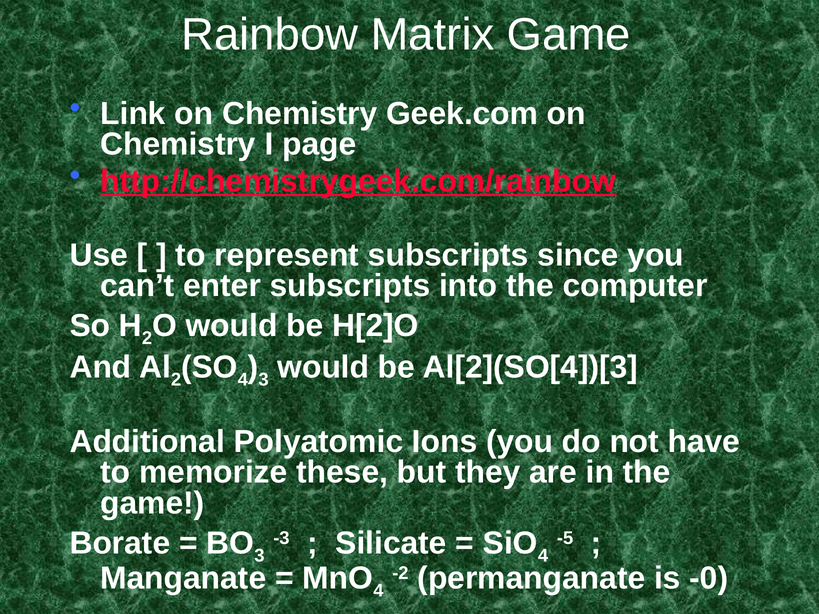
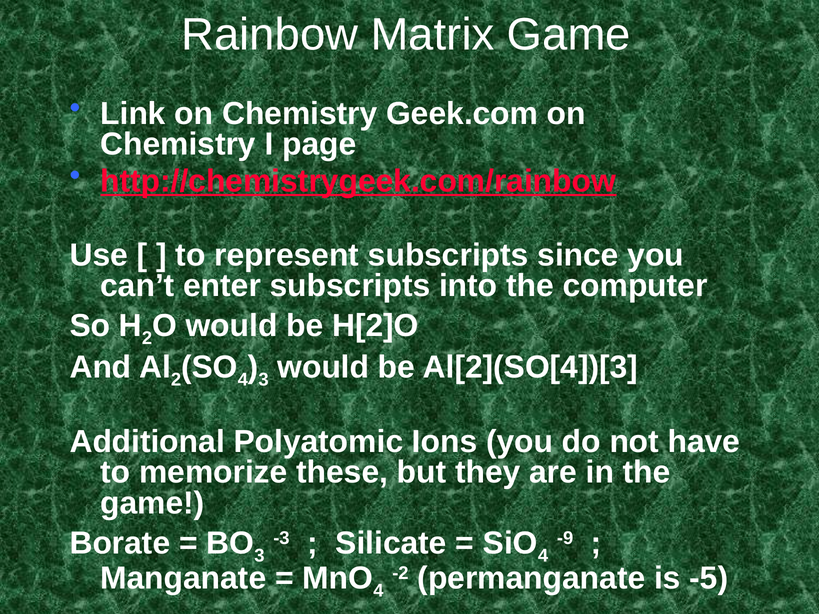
-5: -5 -> -9
-0: -0 -> -5
